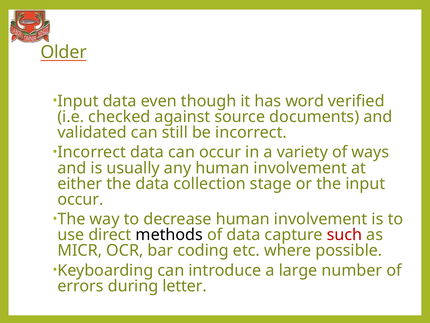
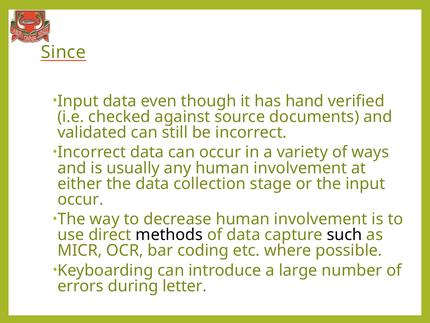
Older: Older -> Since
word: word -> hand
such colour: red -> black
